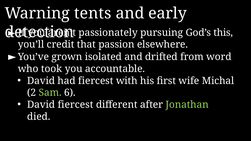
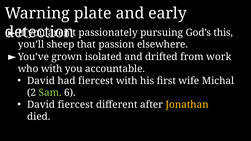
tents: tents -> plate
credit: credit -> sheep
word: word -> work
who took: took -> with
Jonathan colour: light green -> yellow
